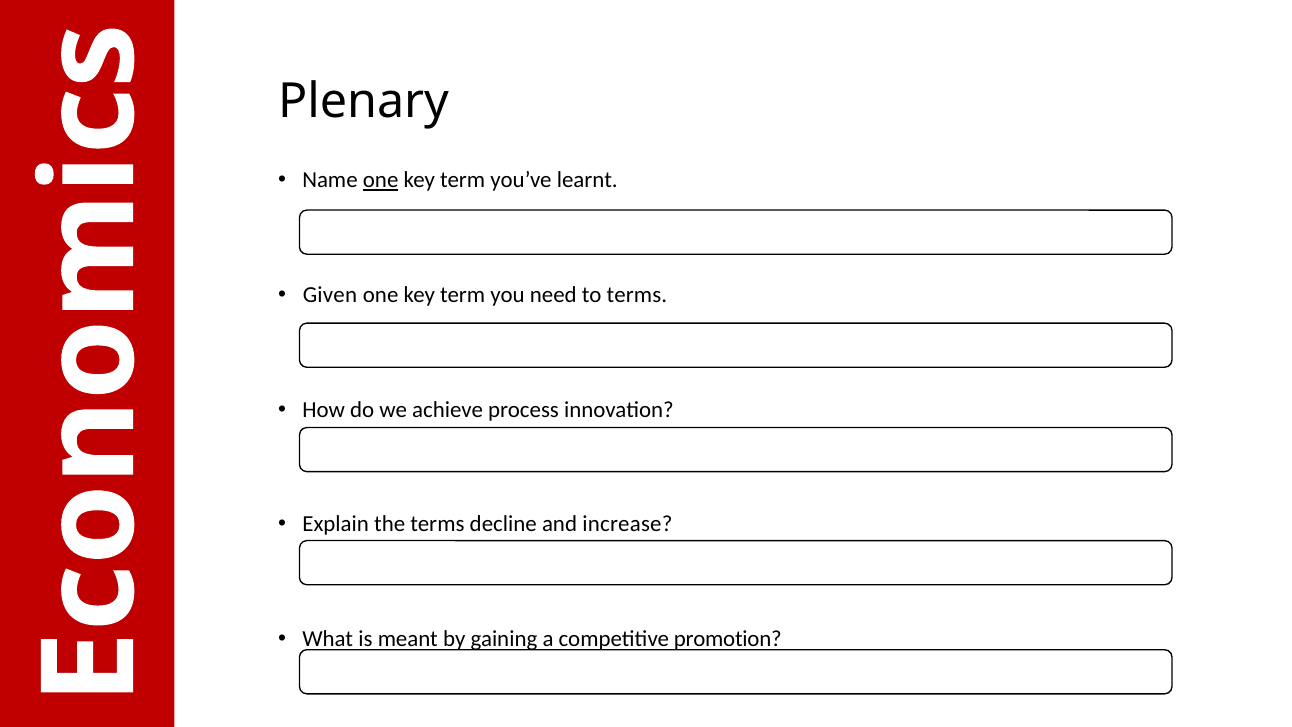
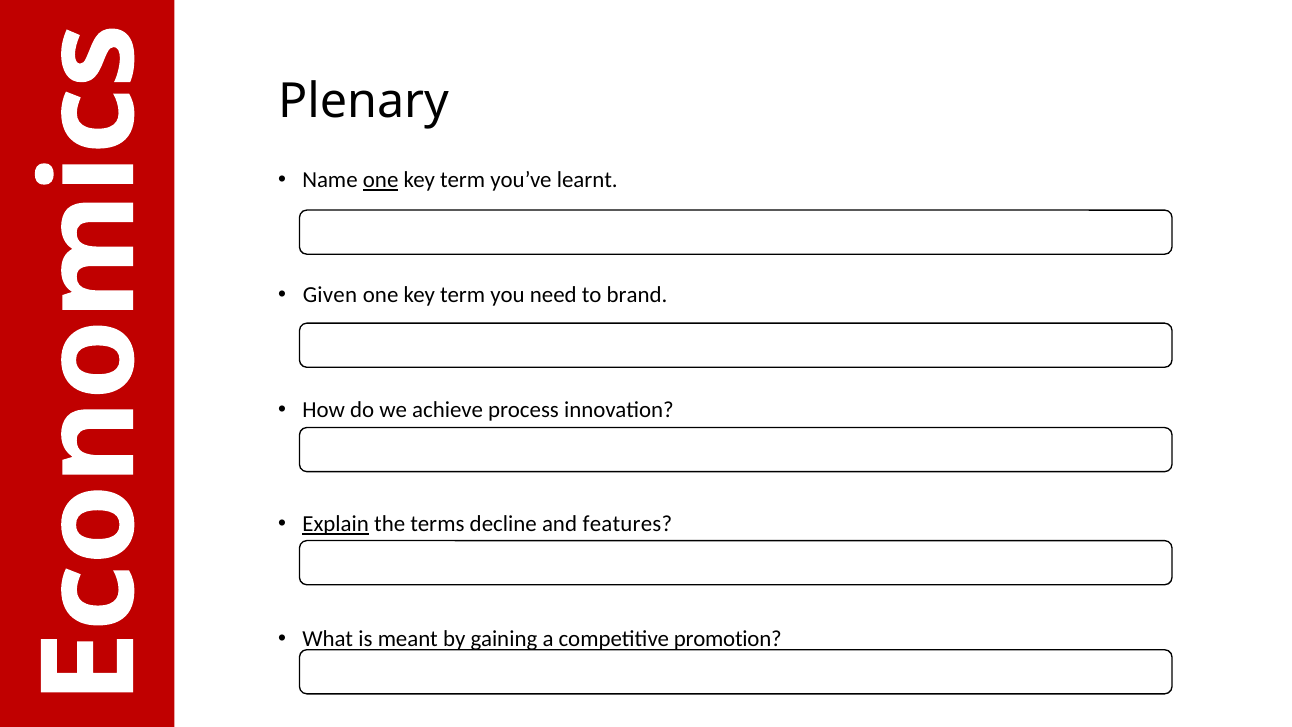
to terms: terms -> brand
Explain underline: none -> present
increase: increase -> features
